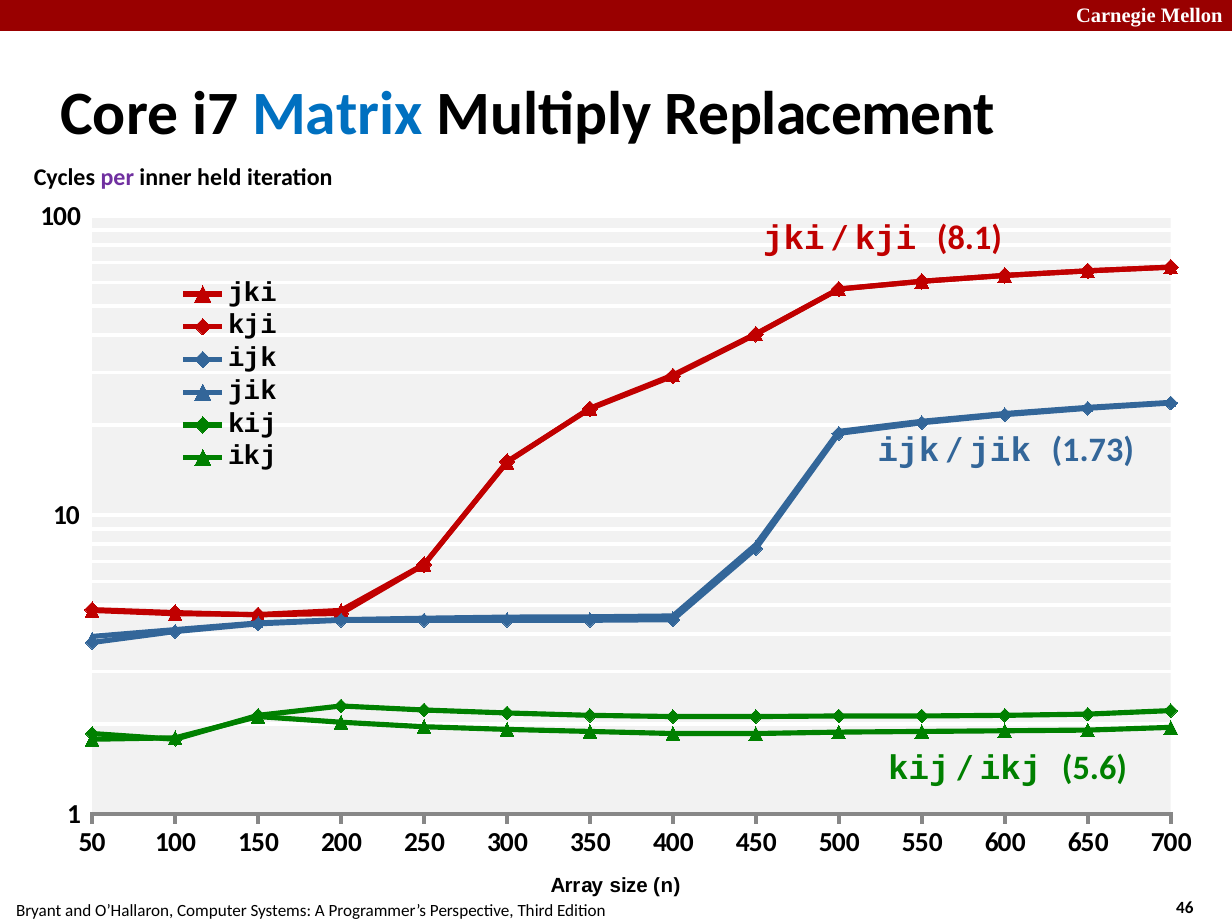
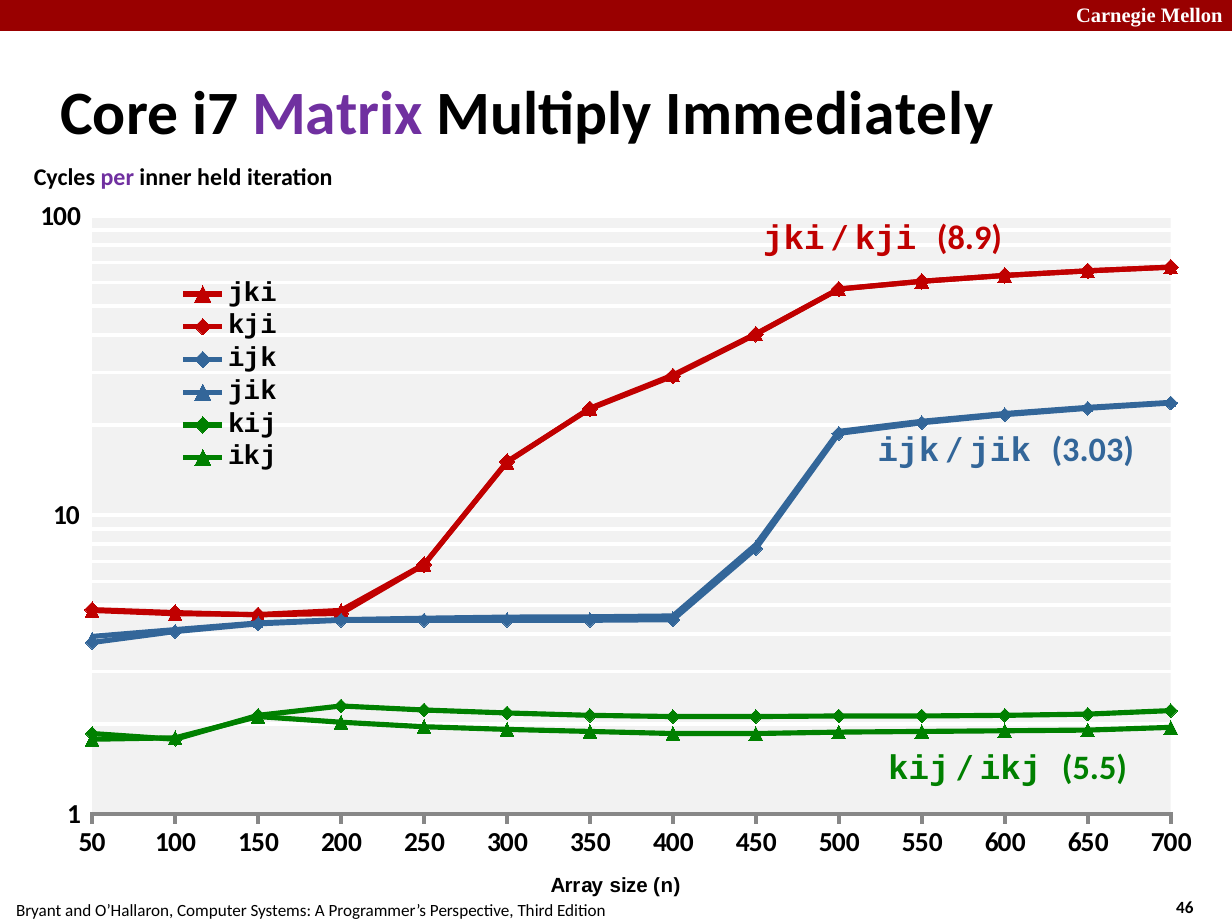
Matrix colour: blue -> purple
Replacement: Replacement -> Immediately
8.1: 8.1 -> 8.9
1.73: 1.73 -> 3.03
5.6: 5.6 -> 5.5
